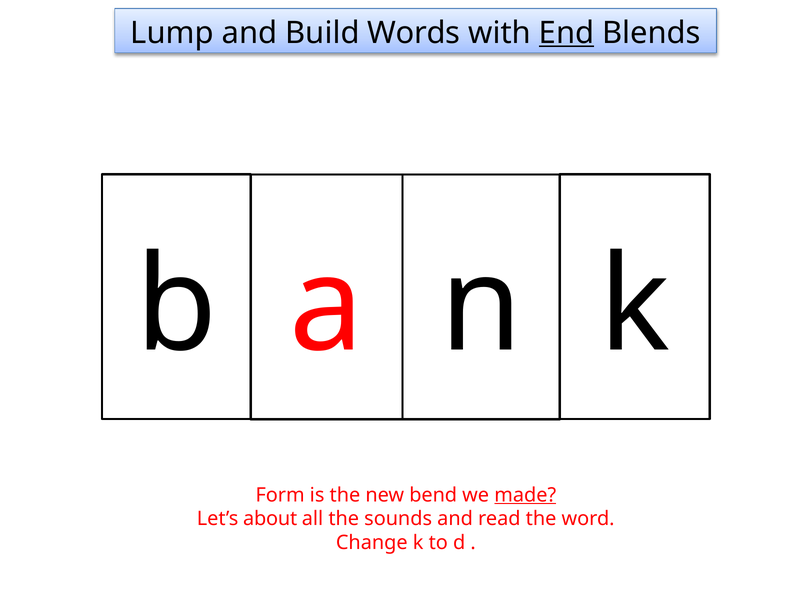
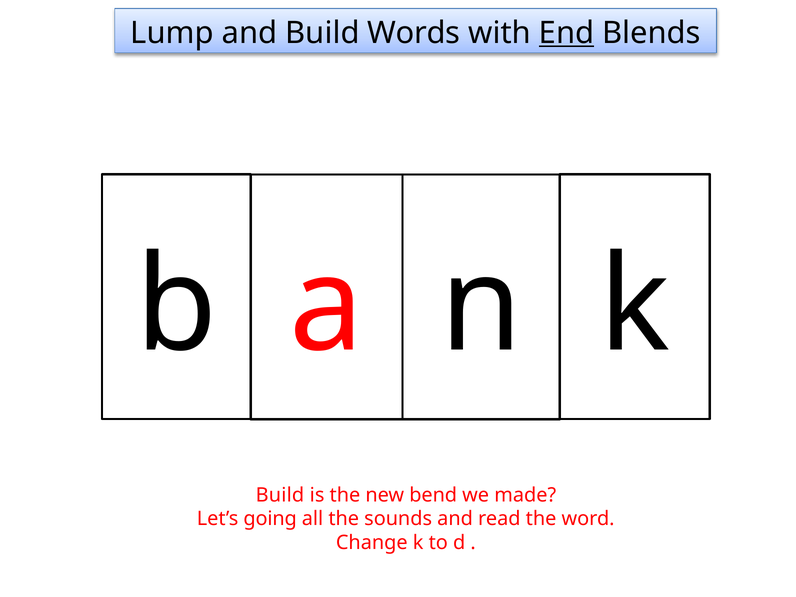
Form at (280, 495): Form -> Build
made underline: present -> none
about: about -> going
